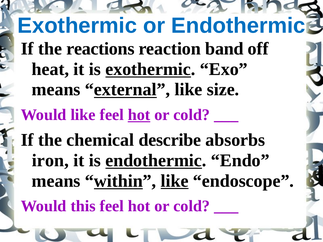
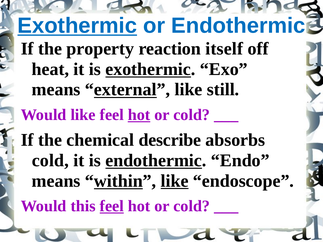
Exothermic at (77, 26) underline: none -> present
reactions: reactions -> property
band: band -> itself
size: size -> still
iron at (50, 161): iron -> cold
feel at (112, 206) underline: none -> present
